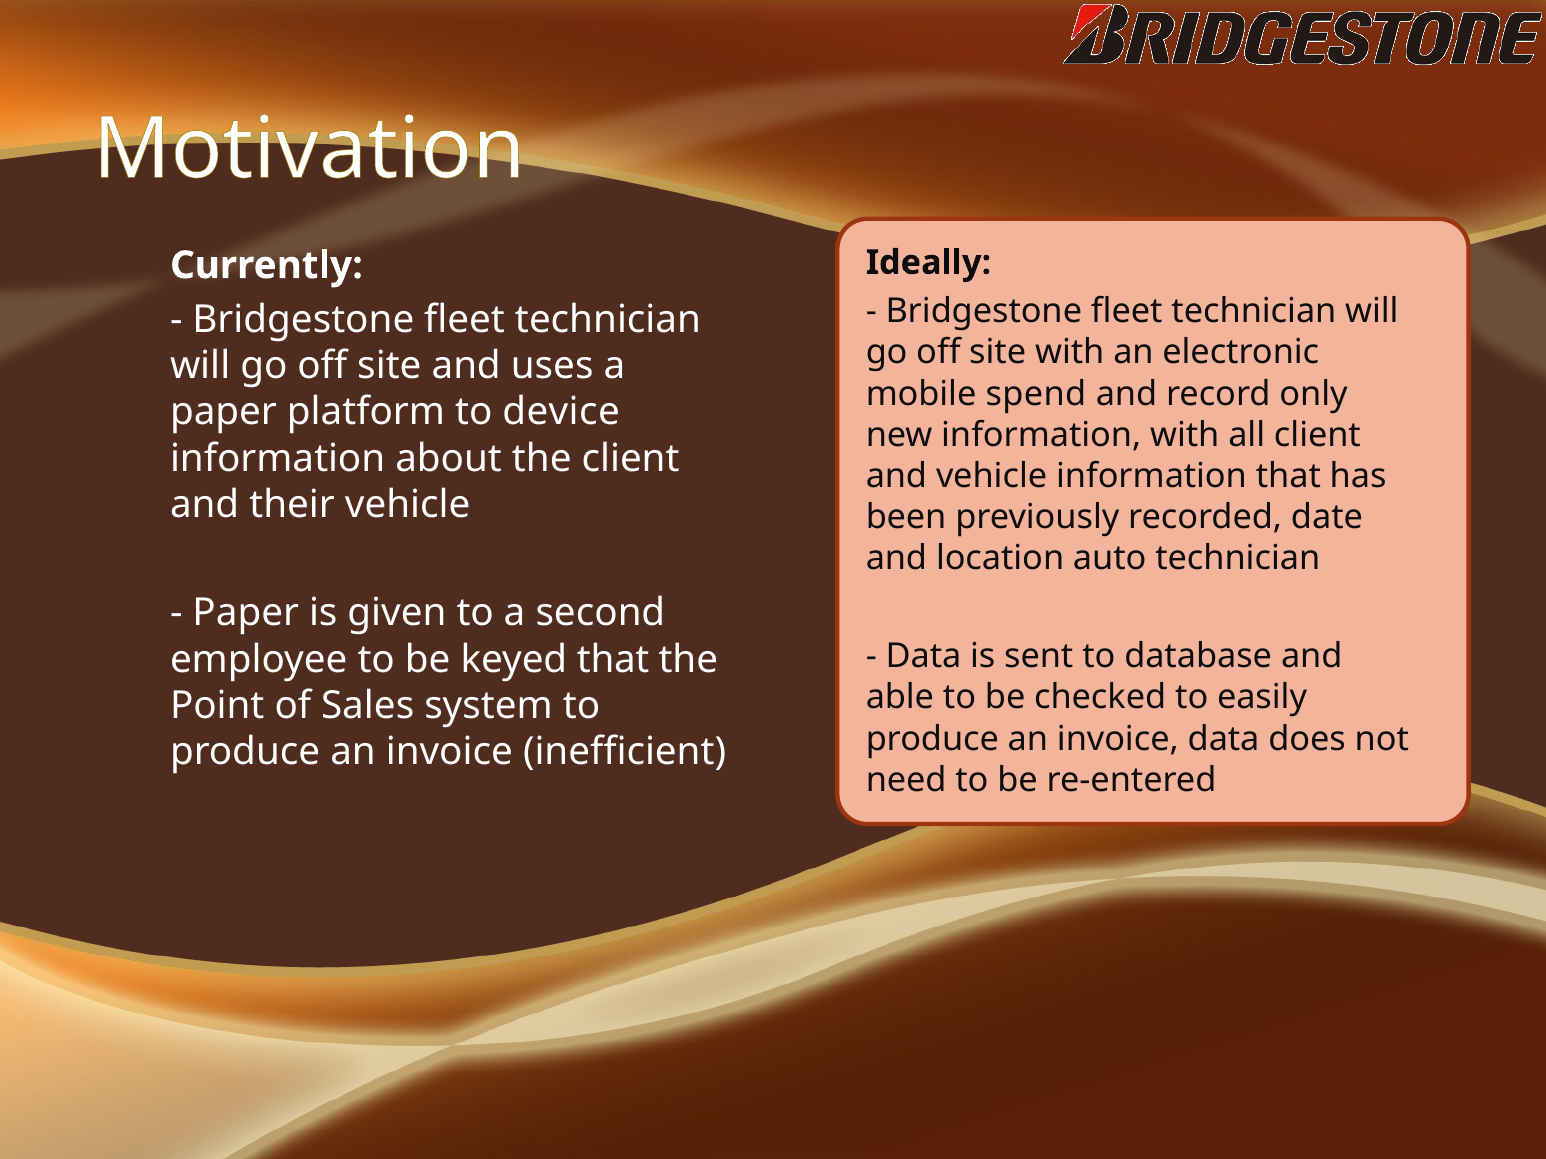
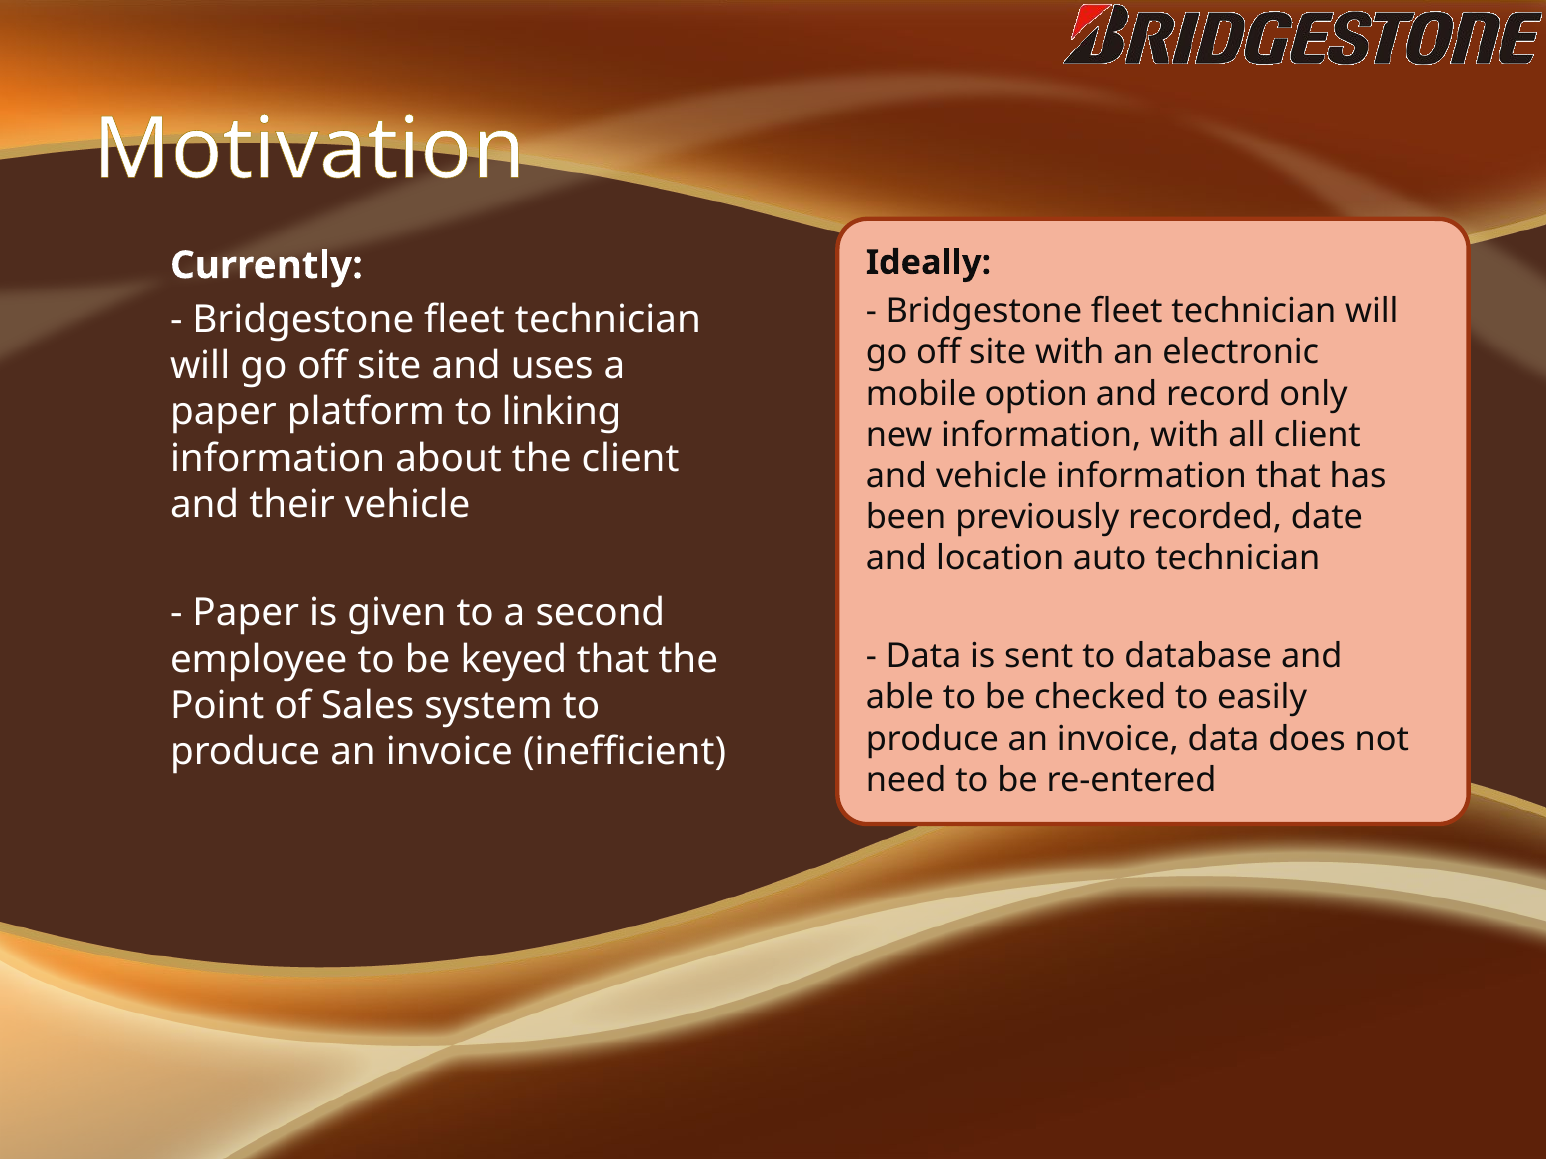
spend: spend -> option
device: device -> linking
